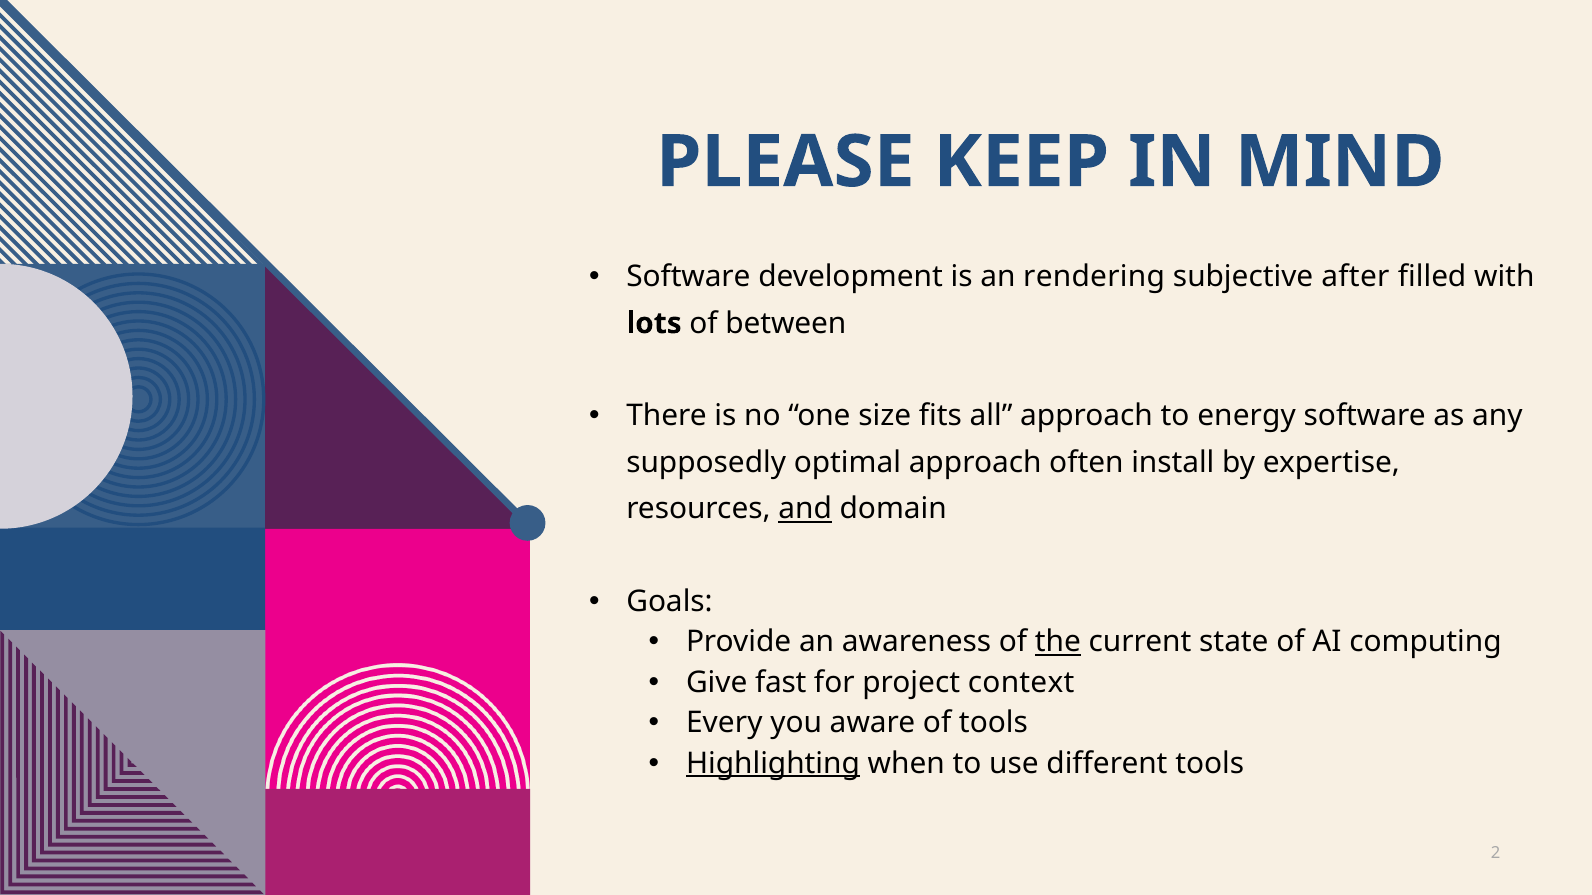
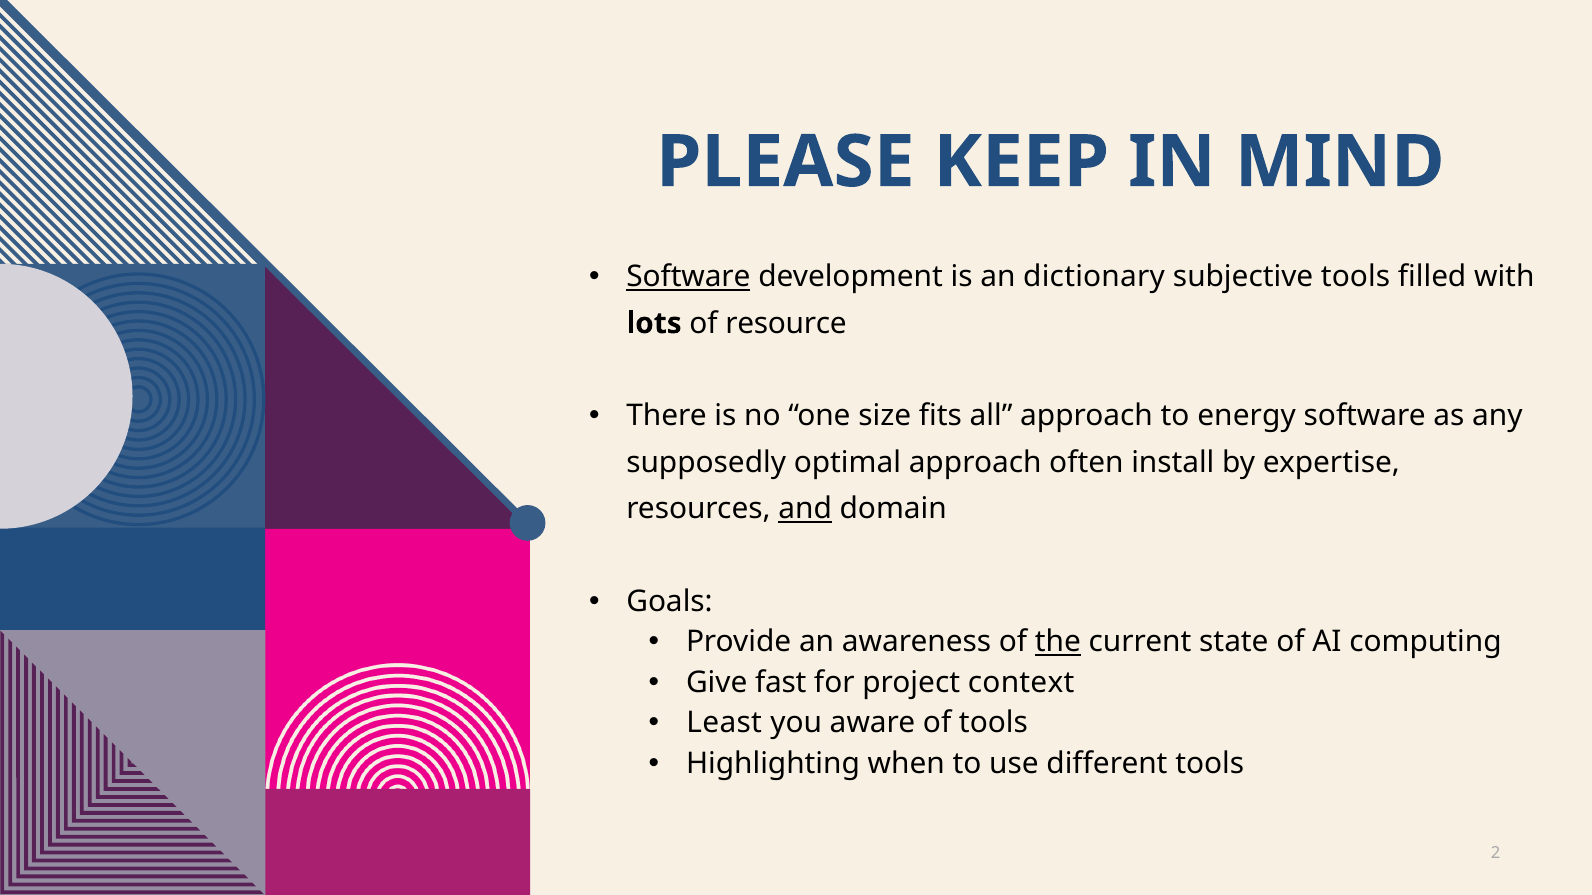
Software at (688, 277) underline: none -> present
rendering: rendering -> dictionary
subjective after: after -> tools
between: between -> resource
Every: Every -> Least
Highlighting underline: present -> none
